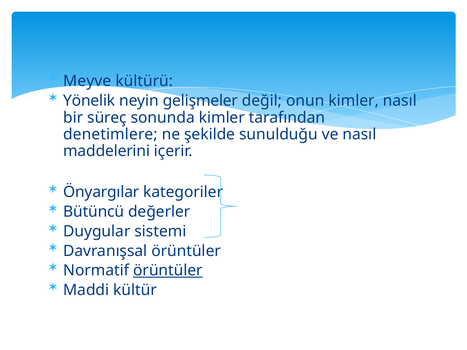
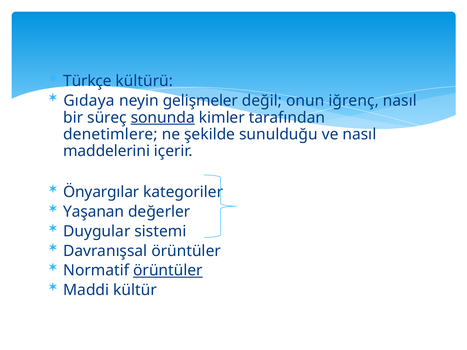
Meyve: Meyve -> Türkçe
Yönelik: Yönelik -> Gıdaya
onun kimler: kimler -> iğrenç
sonunda underline: none -> present
Bütüncü: Bütüncü -> Yaşanan
